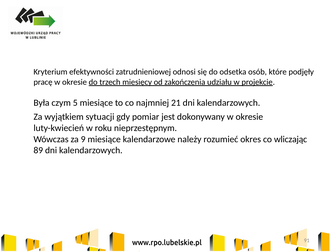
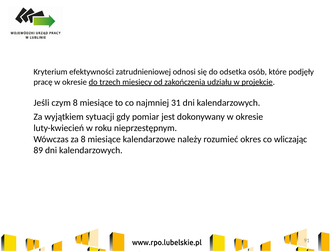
Była: Była -> Jeśli
czym 5: 5 -> 8
21: 21 -> 31
za 9: 9 -> 8
